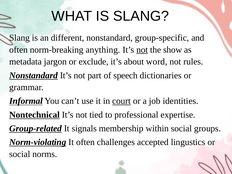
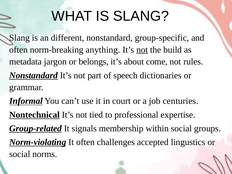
show: show -> build
exclude: exclude -> belongs
word: word -> come
court underline: present -> none
identities: identities -> centuries
